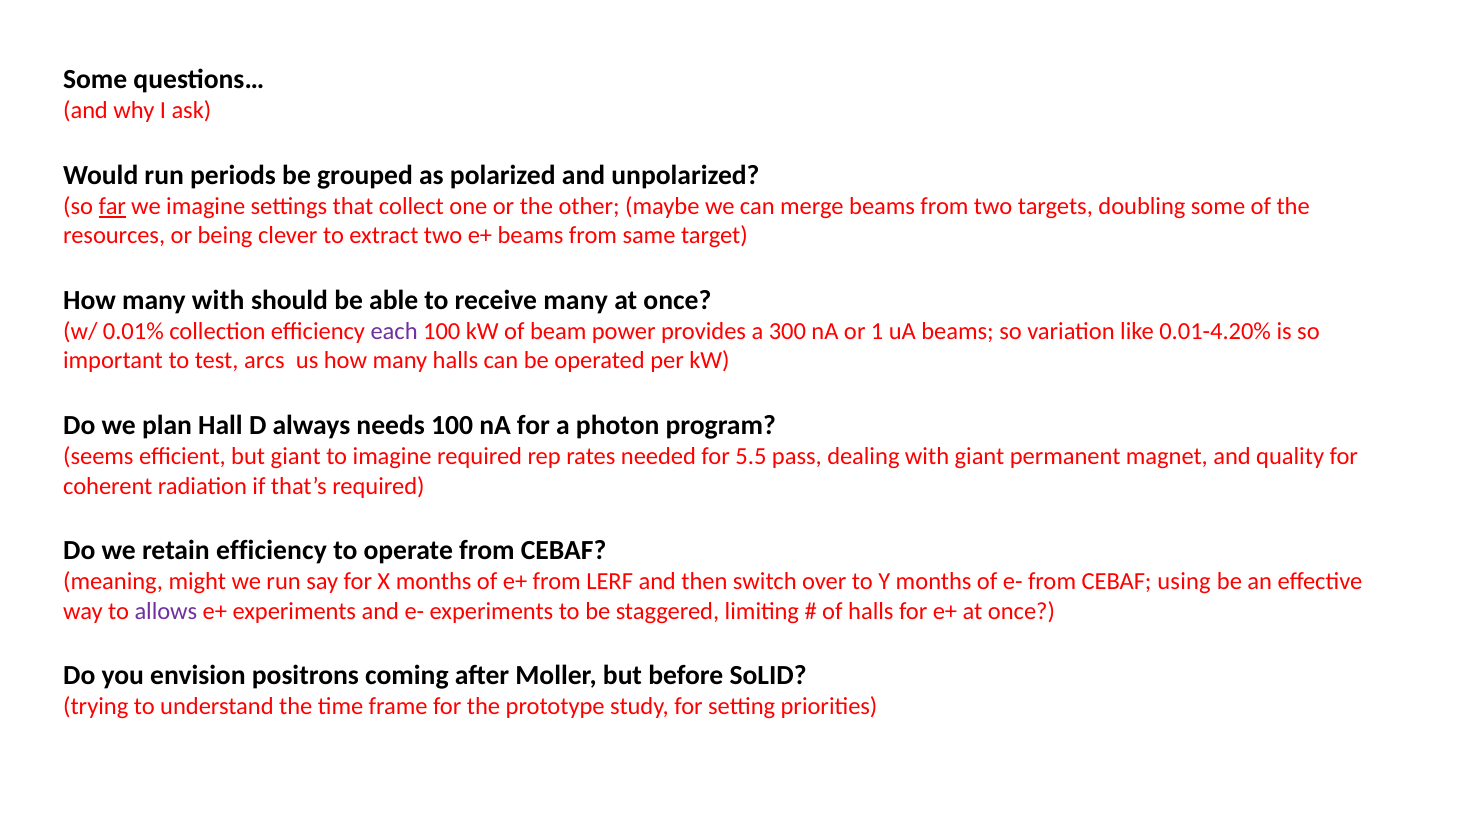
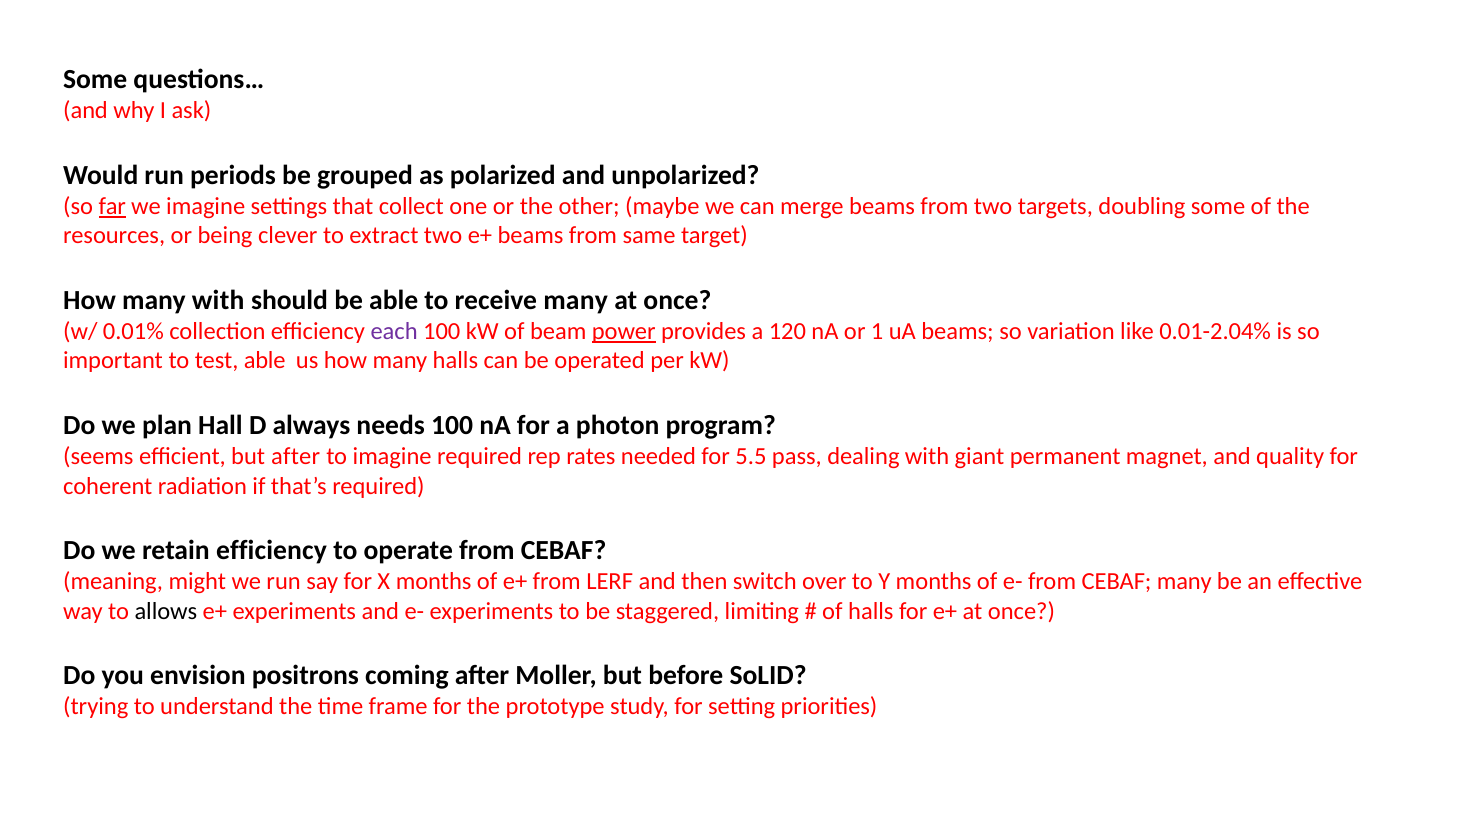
power underline: none -> present
300: 300 -> 120
0.01-4.20%: 0.01-4.20% -> 0.01-2.04%
test arcs: arcs -> able
but giant: giant -> after
CEBAF using: using -> many
allows colour: purple -> black
